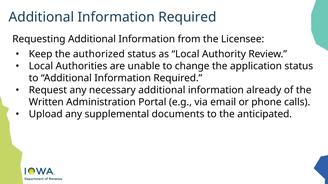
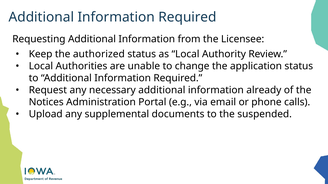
Written: Written -> Notices
anticipated: anticipated -> suspended
